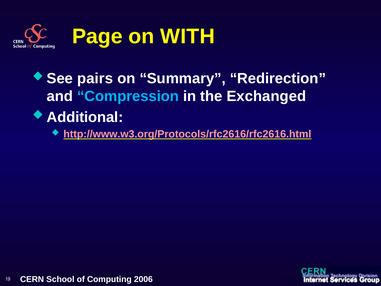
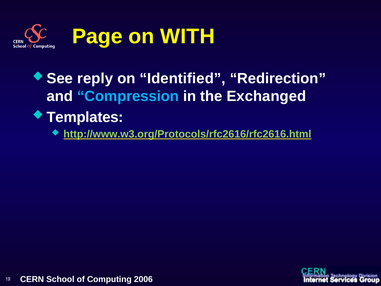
pairs: pairs -> reply
Summary: Summary -> Identified
Additional: Additional -> Templates
http://www.w3.org/Protocols/rfc2616/rfc2616.html colour: pink -> light green
